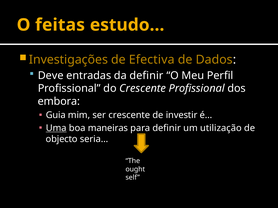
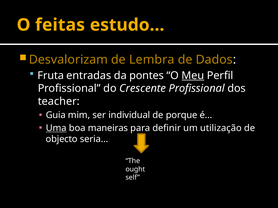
Investigações: Investigações -> Desvalorizam
Efectiva: Efectiva -> Lembra
Deve: Deve -> Fruta
da definir: definir -> pontes
Meu underline: none -> present
embora: embora -> teacher
ser crescente: crescente -> individual
investir: investir -> porque
